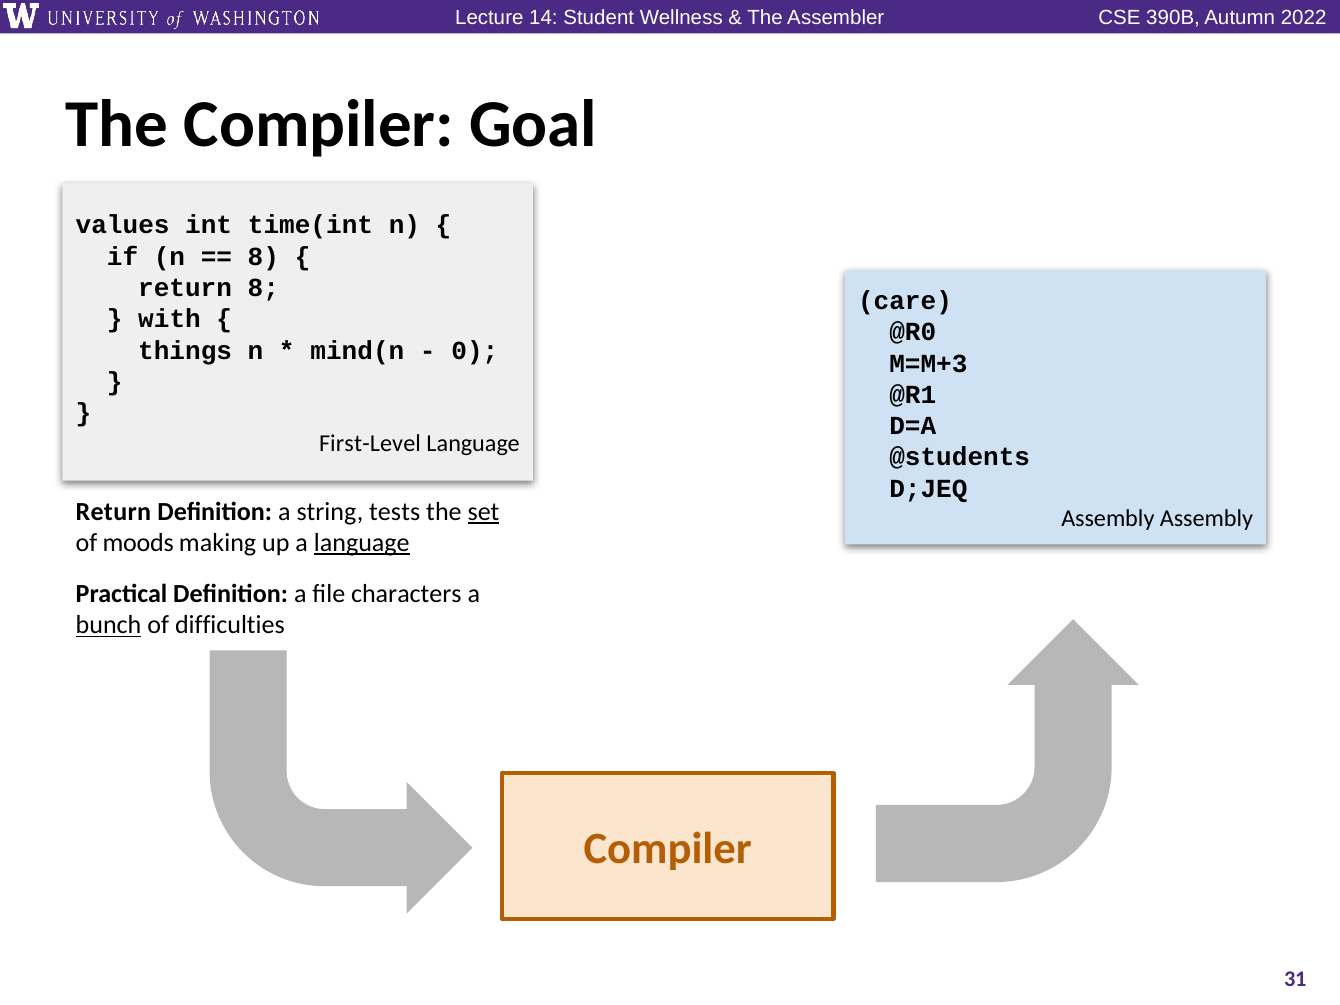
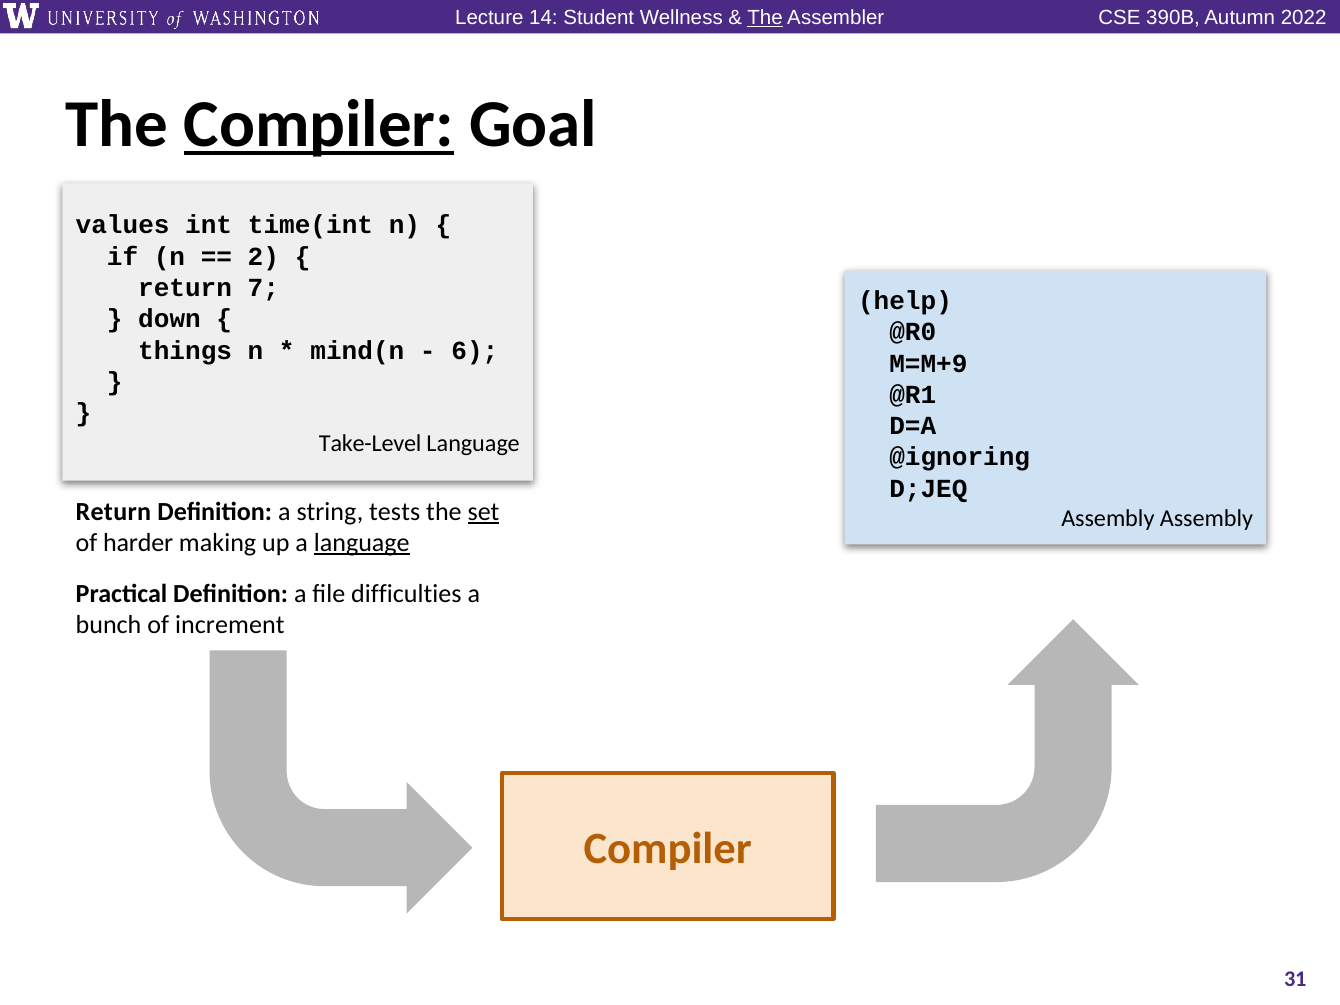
The at (765, 18) underline: none -> present
Compiler at (319, 124) underline: none -> present
8 at (263, 257): 8 -> 2
return 8: 8 -> 7
care: care -> help
with: with -> down
0: 0 -> 6
M=M+3: M=M+3 -> M=M+9
First-Level: First-Level -> Take-Level
@students: @students -> @ignoring
moods: moods -> harder
characters: characters -> difficulties
bunch underline: present -> none
difficulties: difficulties -> increment
